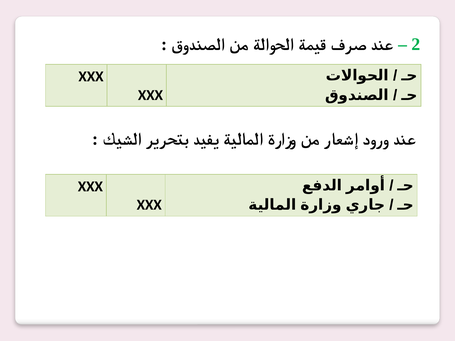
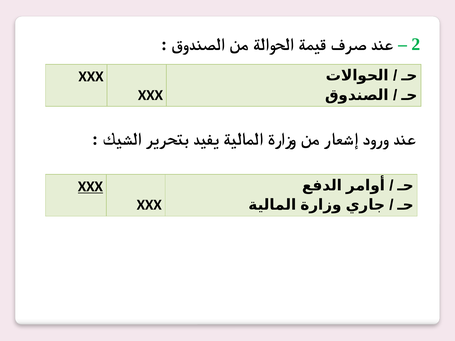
XXX at (90, 187) underline: none -> present
